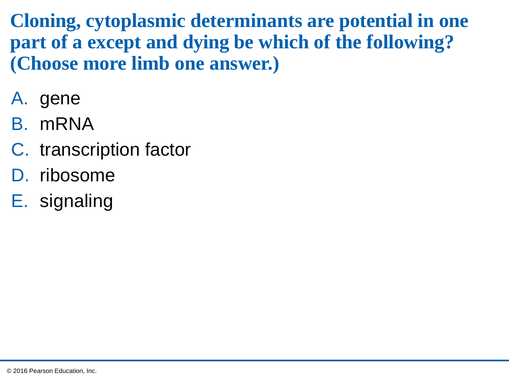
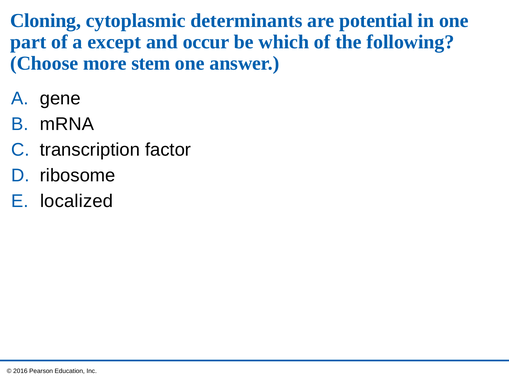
dying: dying -> occur
limb: limb -> stem
signaling: signaling -> localized
